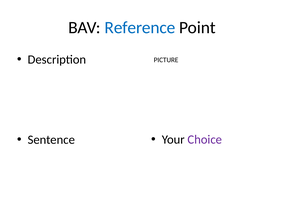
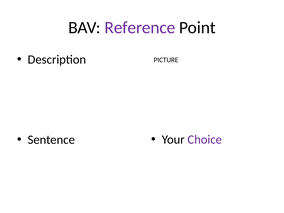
Reference colour: blue -> purple
